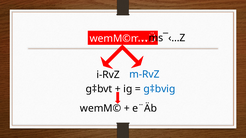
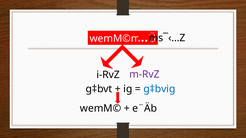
m-RvZ colour: blue -> purple
